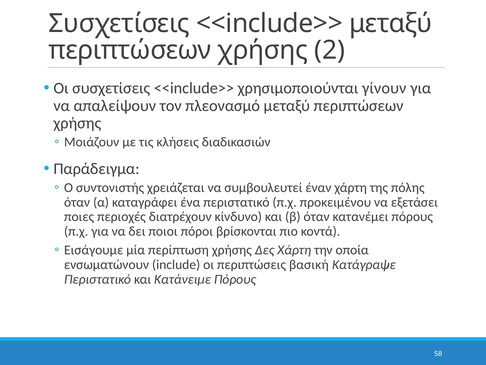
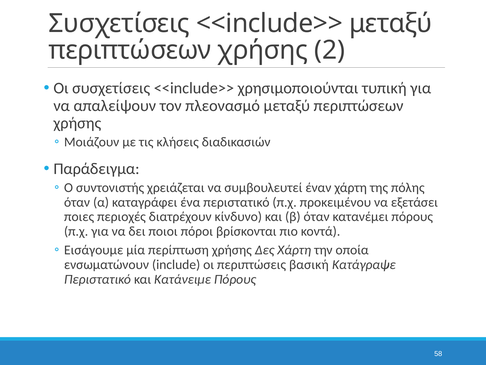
γίνουν: γίνουν -> τυπική
